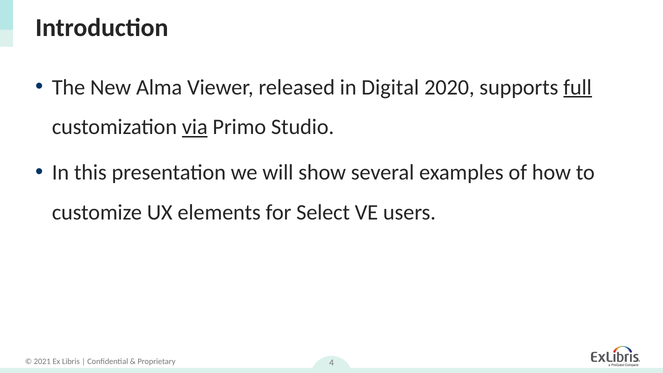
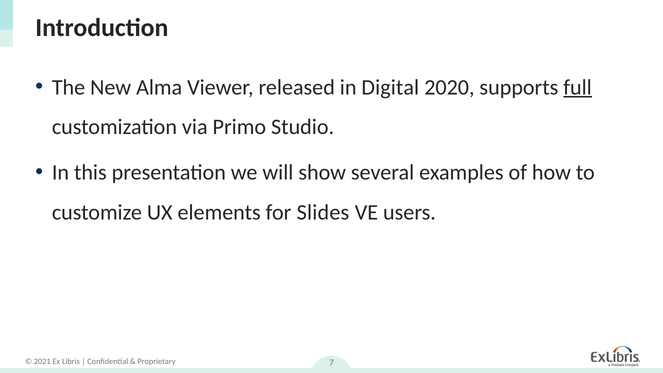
via underline: present -> none
Select: Select -> Slides
4: 4 -> 7
